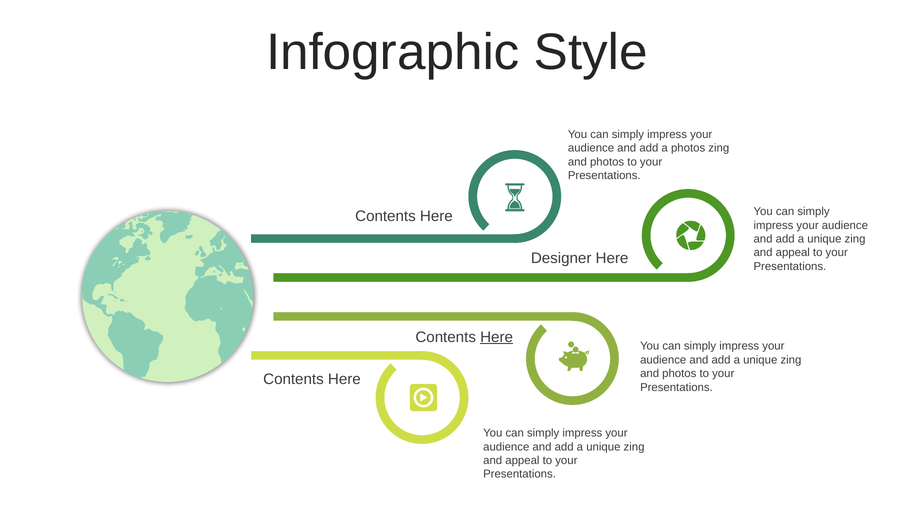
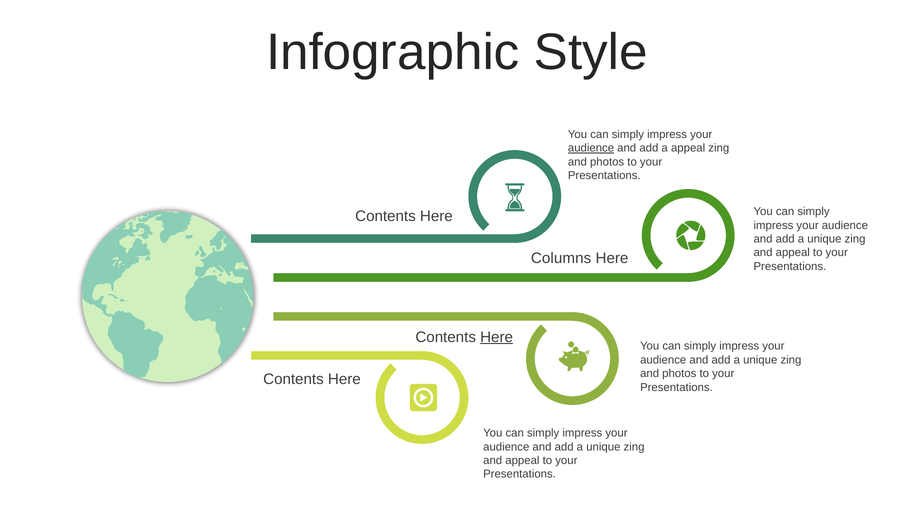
audience at (591, 148) underline: none -> present
a photos: photos -> appeal
Designer: Designer -> Columns
